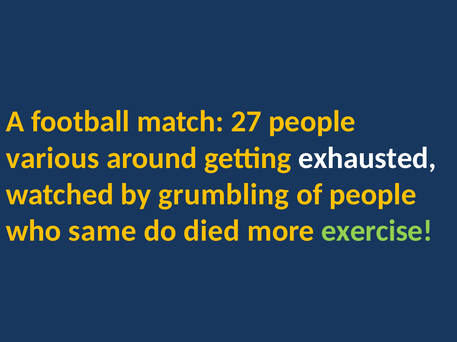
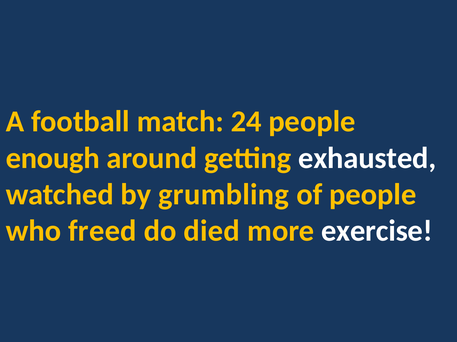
27: 27 -> 24
various: various -> enough
same: same -> freed
exercise colour: light green -> white
